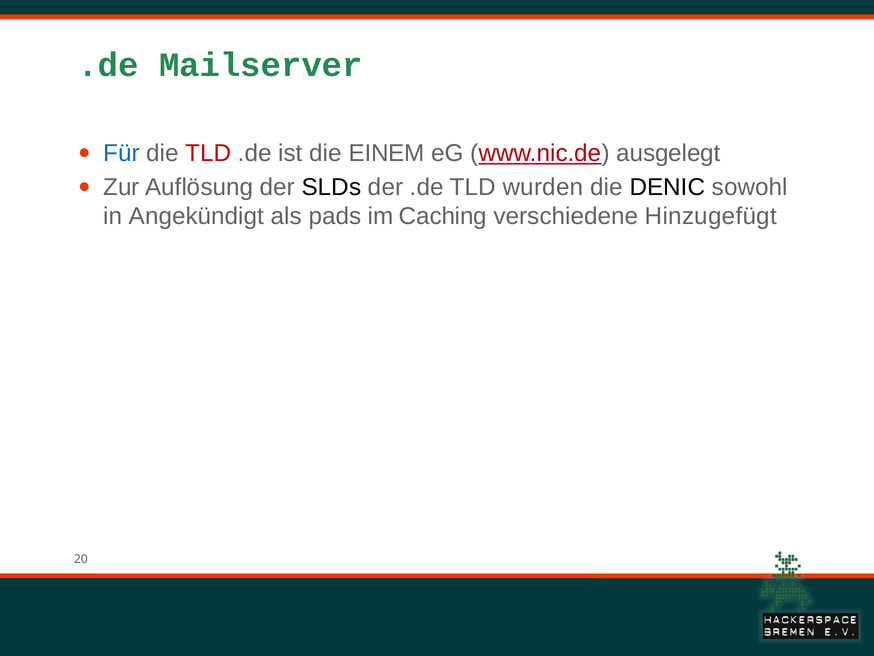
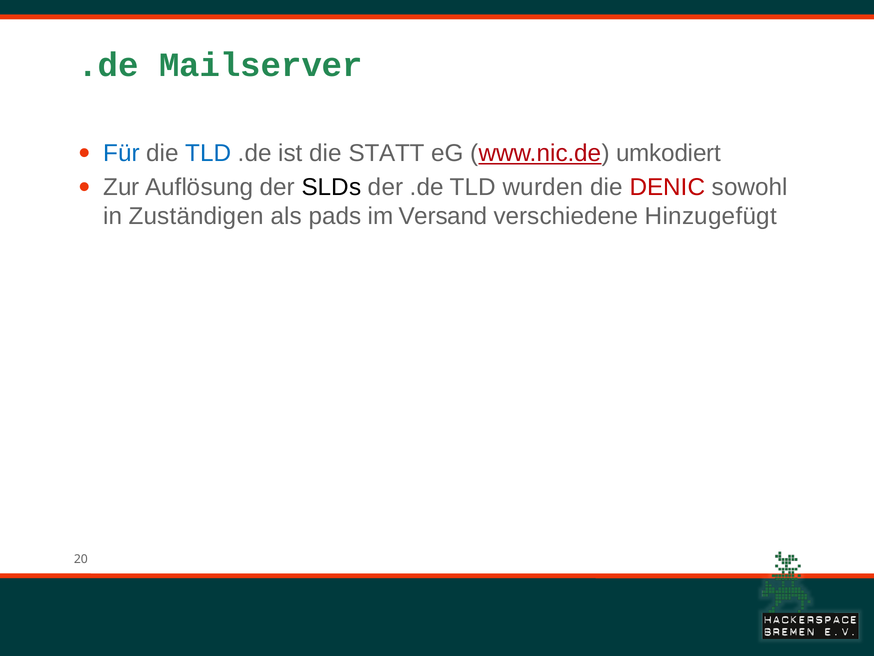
TLD at (208, 153) colour: red -> blue
EINEM: EINEM -> STATT
ausgelegt: ausgelegt -> umkodiert
DENIC colour: black -> red
Angekündigt: Angekündigt -> Zuständigen
Caching: Caching -> Versand
